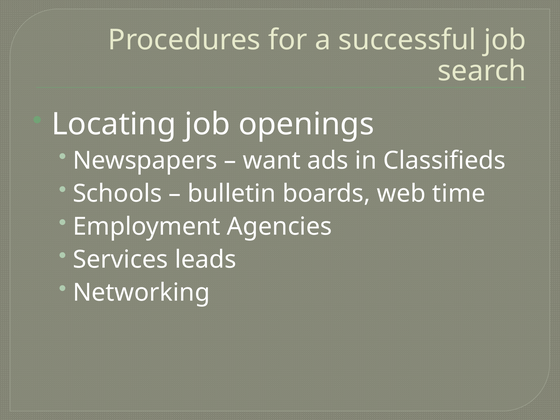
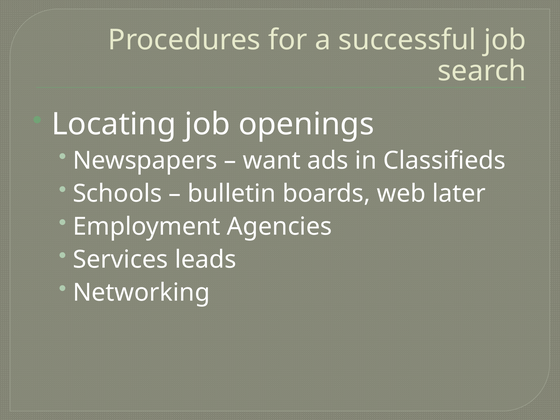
time: time -> later
